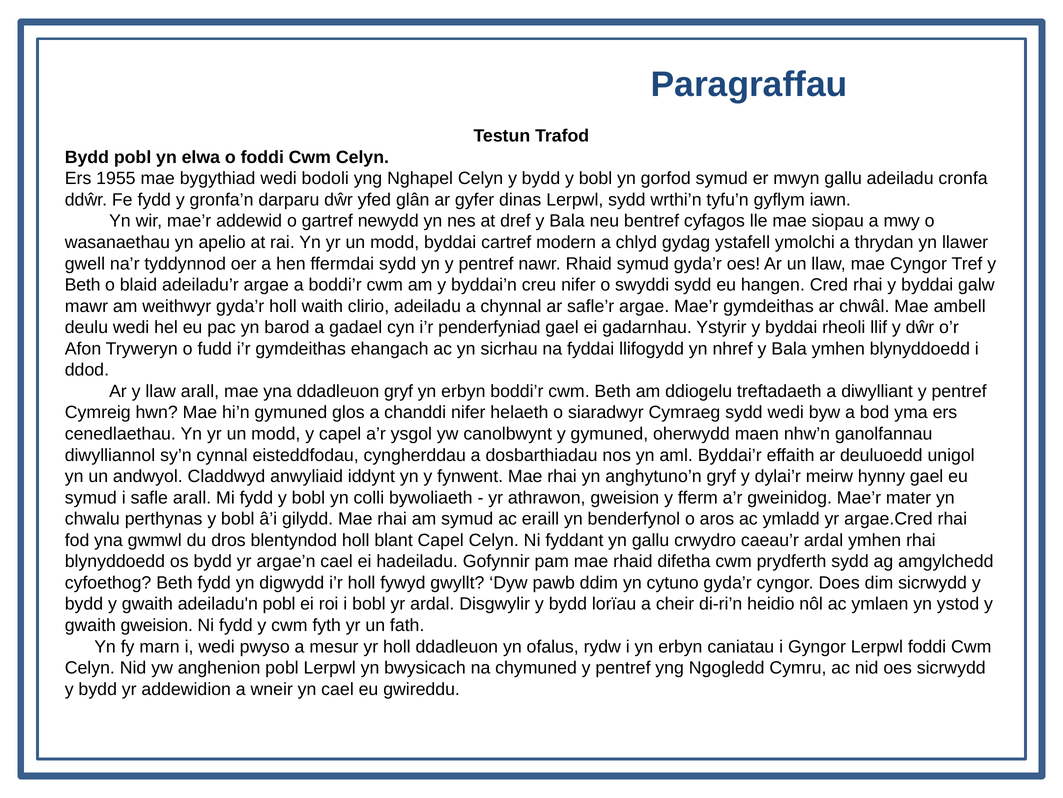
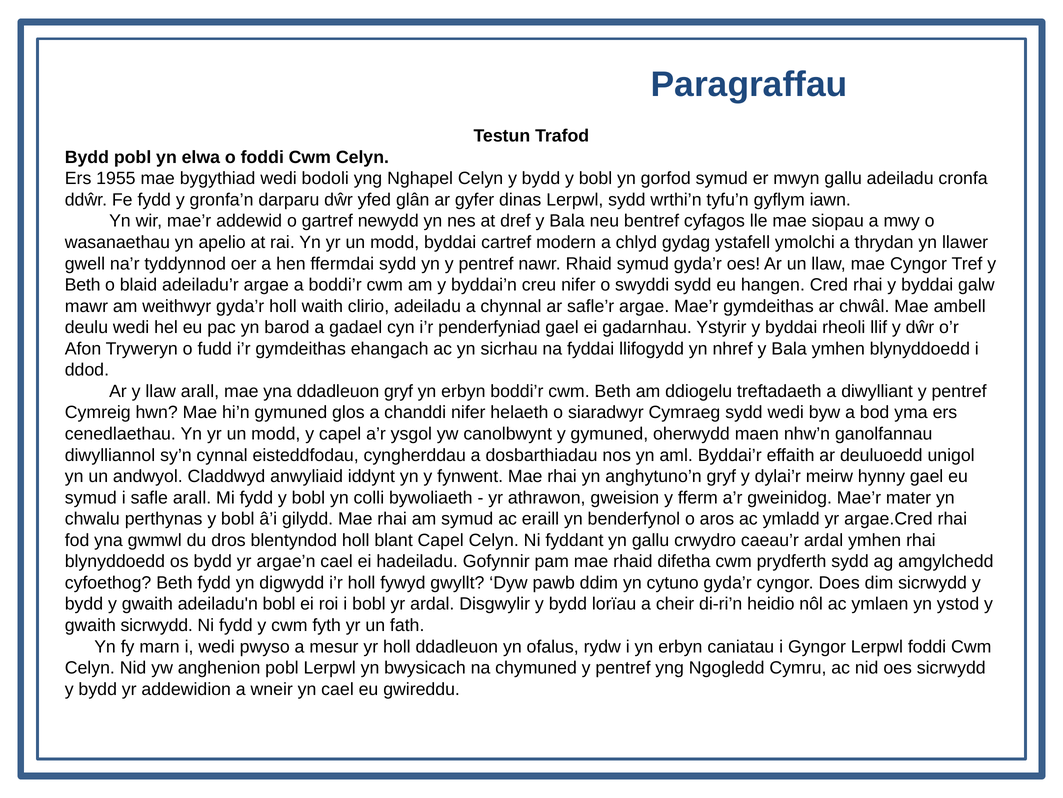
adeiladu'n pobl: pobl -> bobl
gwaith gweision: gweision -> sicrwydd
